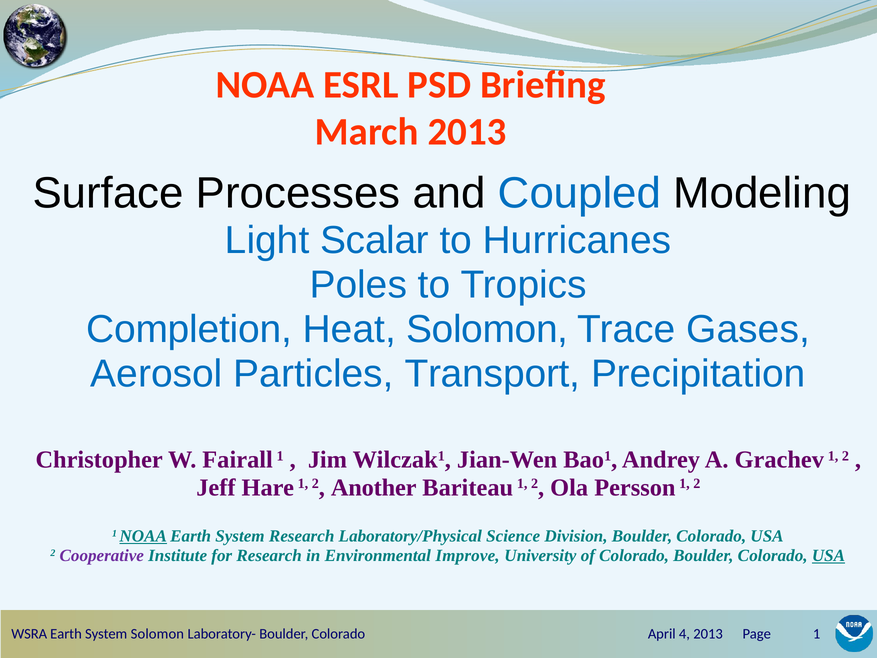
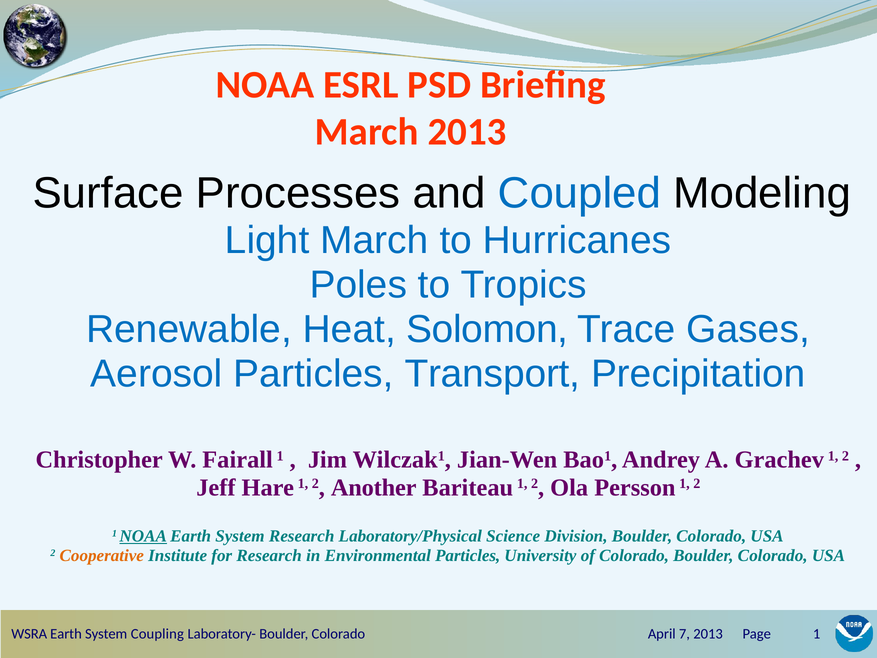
Light Scalar: Scalar -> March
Completion: Completion -> Renewable
Cooperative colour: purple -> orange
Environmental Improve: Improve -> Particles
USA at (828, 555) underline: present -> none
System Solomon: Solomon -> Coupling
4: 4 -> 7
